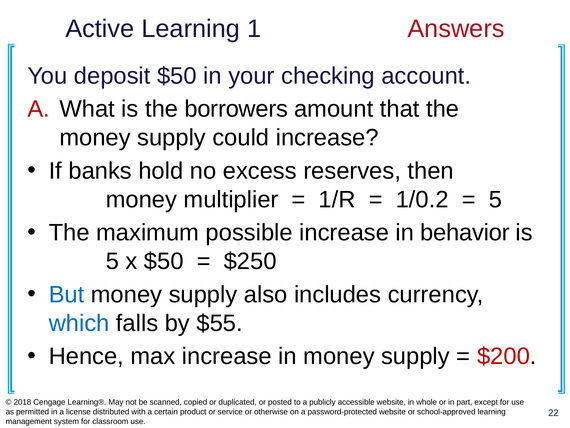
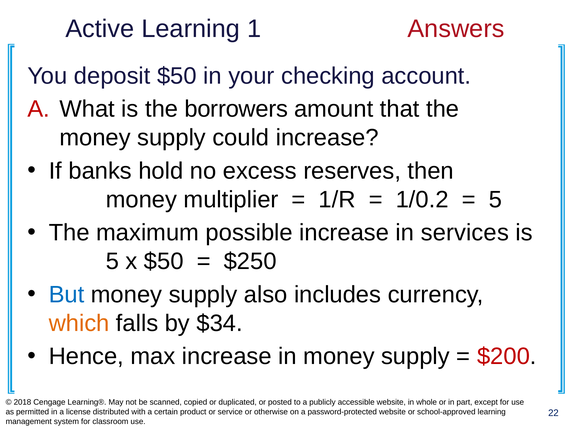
behavior: behavior -> services
which colour: blue -> orange
$55: $55 -> $34
